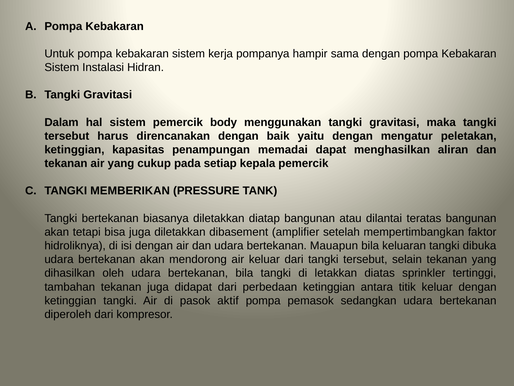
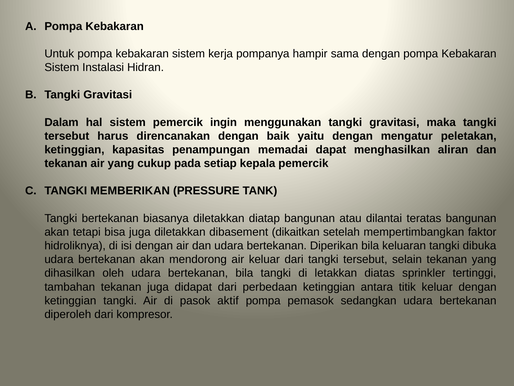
body: body -> ingin
amplifier: amplifier -> dikaitkan
Mauapun: Mauapun -> Diperikan
